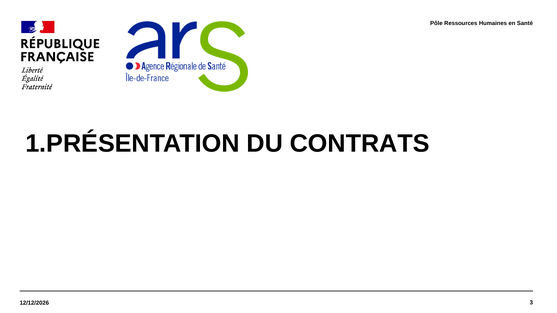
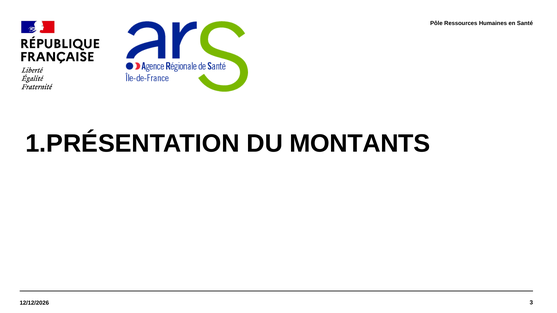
CONTRATS: CONTRATS -> MONTANTS
